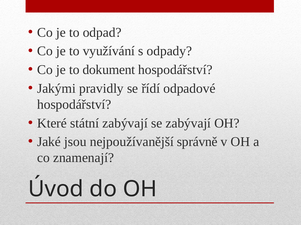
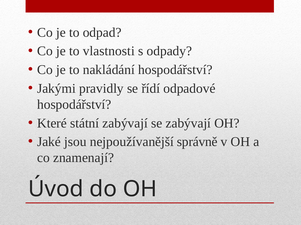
využívání: využívání -> vlastnosti
dokument: dokument -> nakládání
